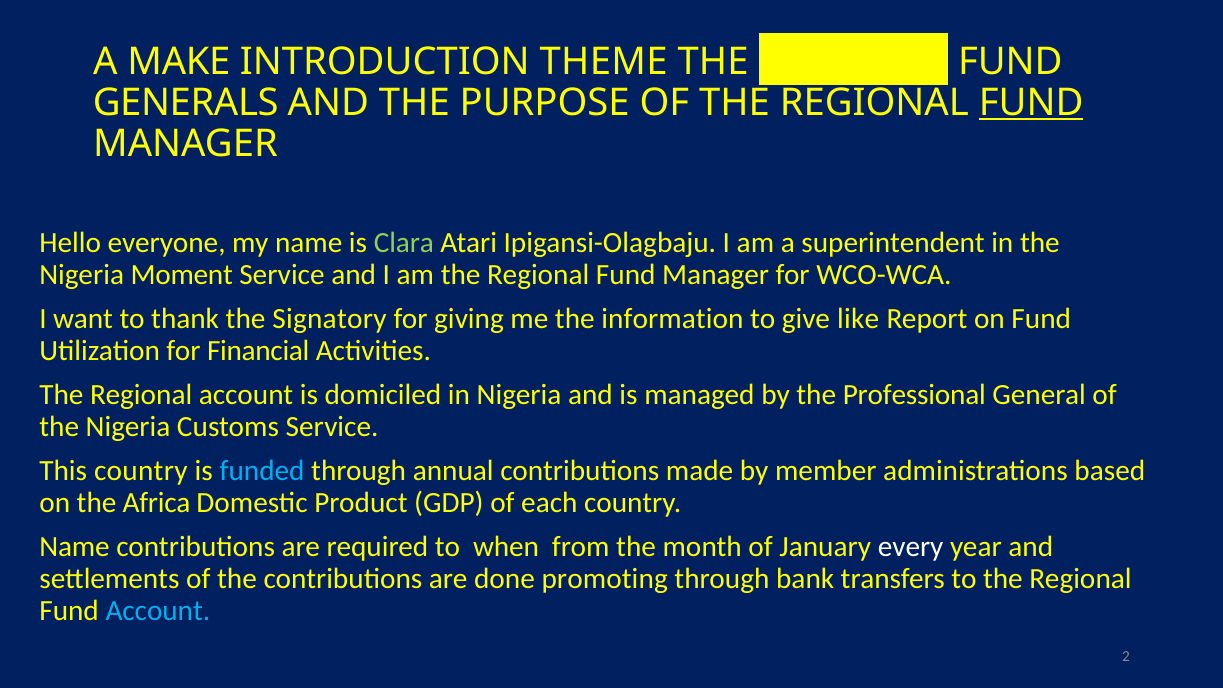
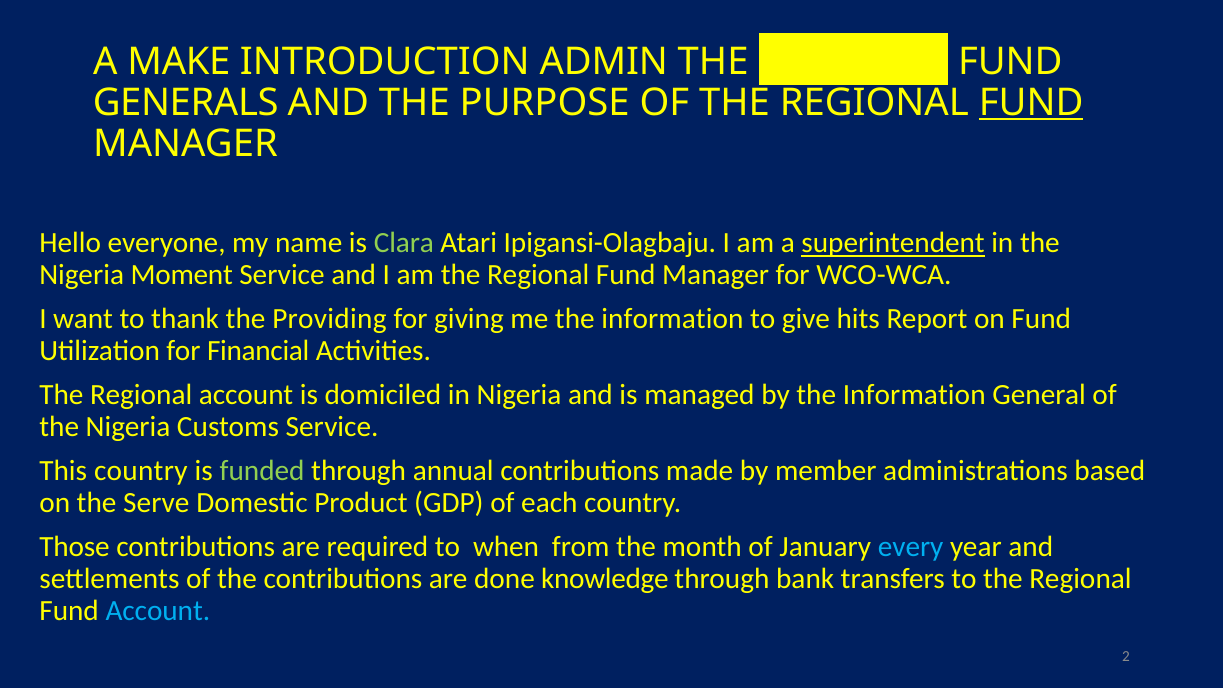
THEME: THEME -> ADMIN
superintendent underline: none -> present
Signatory: Signatory -> Providing
like: like -> hits
by the Professional: Professional -> Information
funded colour: light blue -> light green
Africa: Africa -> Serve
Name at (75, 547): Name -> Those
every colour: white -> light blue
promoting: promoting -> knowledge
